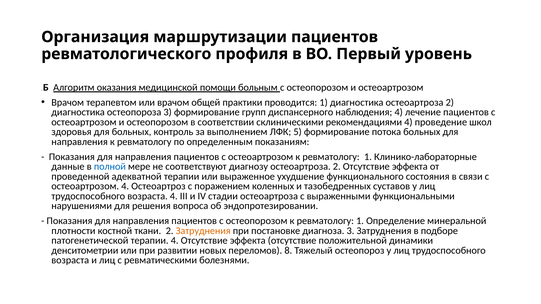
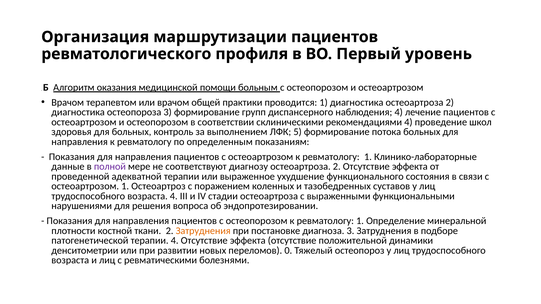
полной colour: blue -> purple
остеоартрозом 4: 4 -> 1
8: 8 -> 0
